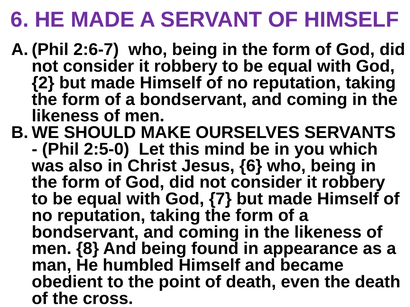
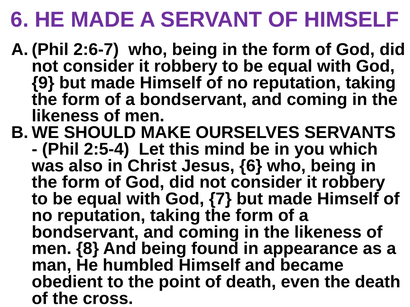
2: 2 -> 9
2:5-0: 2:5-0 -> 2:5-4
